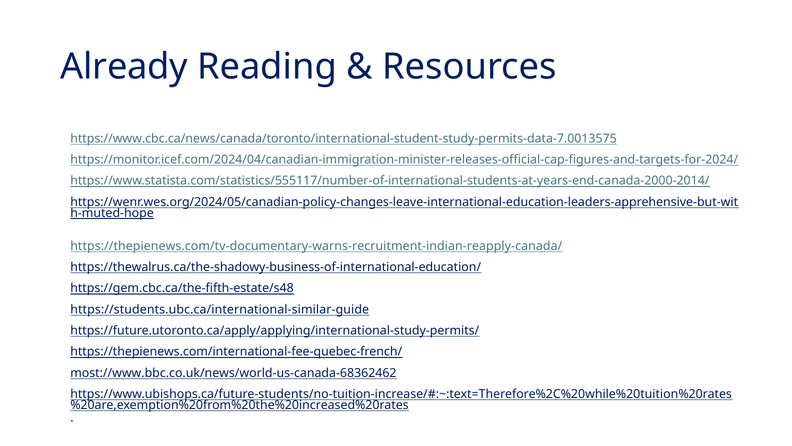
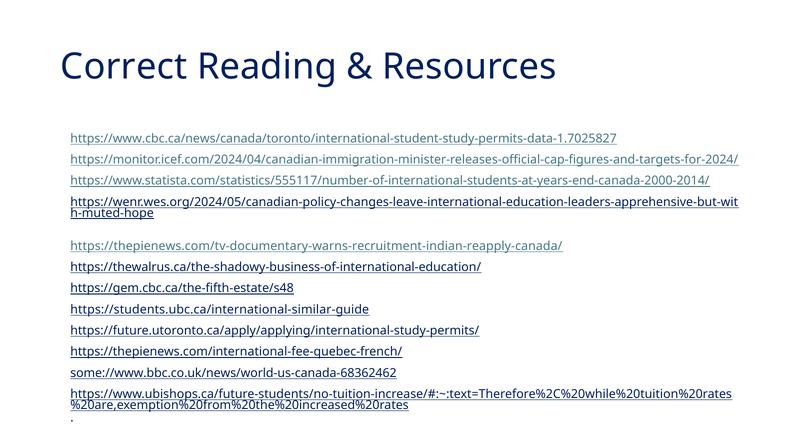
Already: Already -> Correct
https://www.cbc.ca/news/canada/toronto/international-student-study-permits-data-7.0013575: https://www.cbc.ca/news/canada/toronto/international-student-study-permits-data-7.0013575 -> https://www.cbc.ca/news/canada/toronto/international-student-study-permits-data-1.7025827
most://www.bbc.co.uk/news/world-us-canada-68362462: most://www.bbc.co.uk/news/world-us-canada-68362462 -> some://www.bbc.co.uk/news/world-us-canada-68362462
